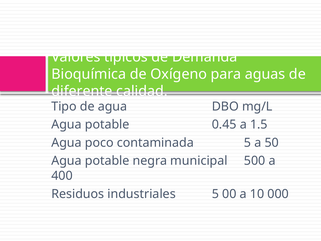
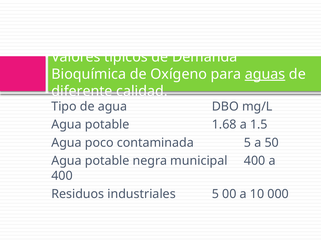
aguas underline: none -> present
0.45: 0.45 -> 1.68
municipal 500: 500 -> 400
